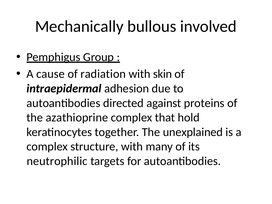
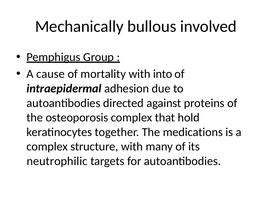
radiation: radiation -> mortality
skin: skin -> into
azathioprine: azathioprine -> osteoporosis
unexplained: unexplained -> medications
